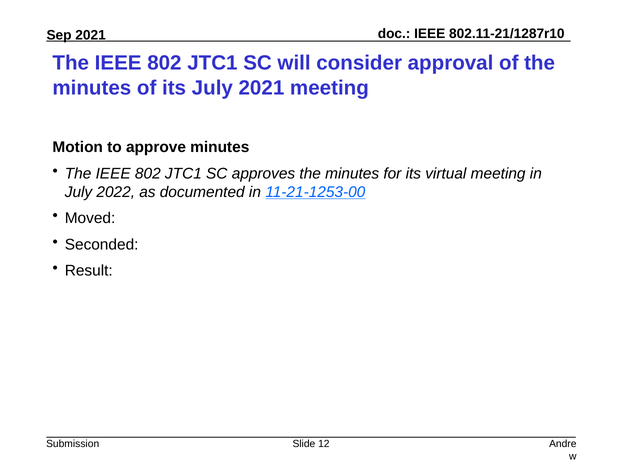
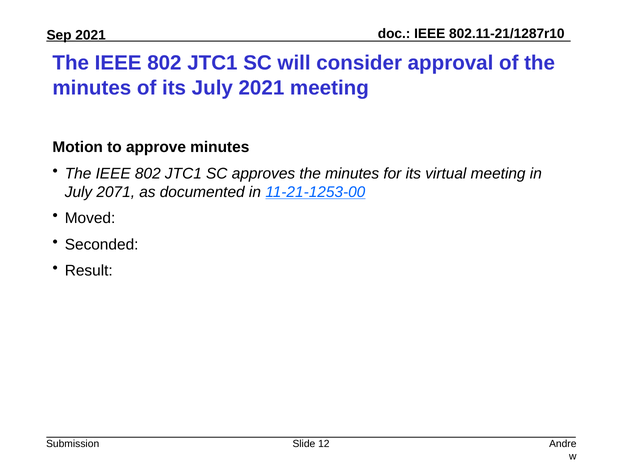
2022: 2022 -> 2071
